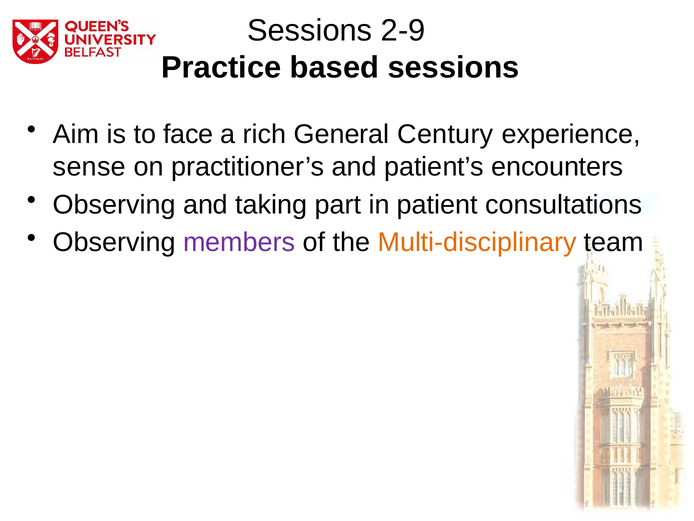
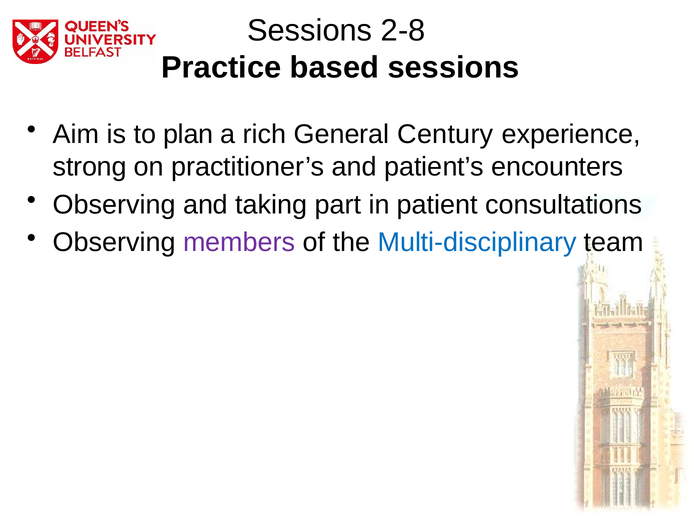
2-9: 2-9 -> 2-8
face: face -> plan
sense: sense -> strong
Multi-disciplinary colour: orange -> blue
